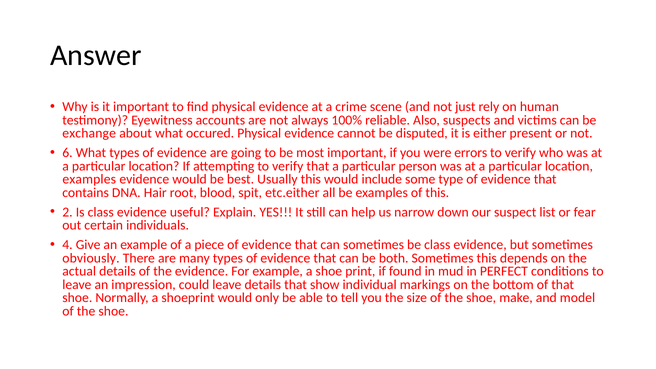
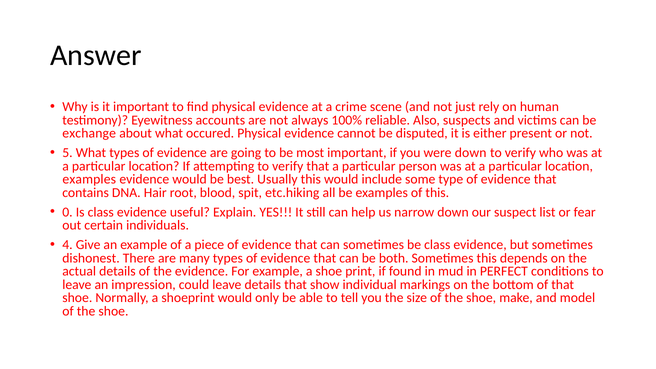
6: 6 -> 5
were errors: errors -> down
etc.either: etc.either -> etc.hiking
2: 2 -> 0
obviously: obviously -> dishonest
